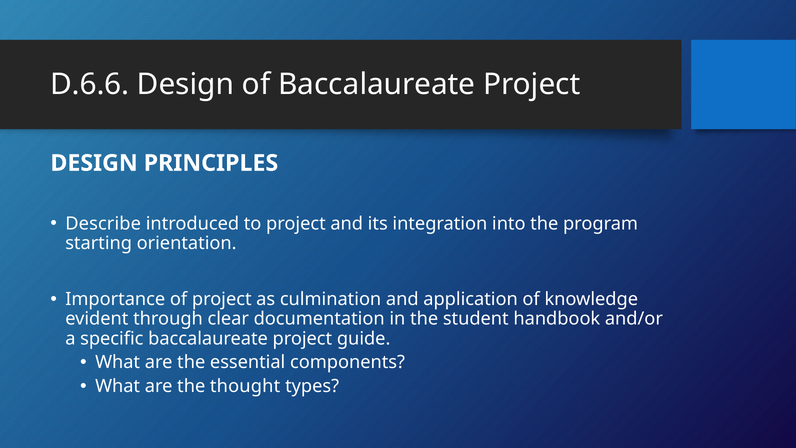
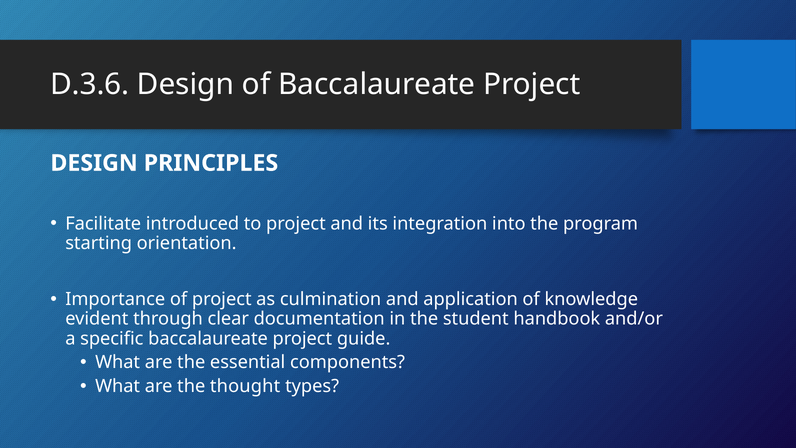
D.6.6: D.6.6 -> D.3.6
Describe: Describe -> Facilitate
